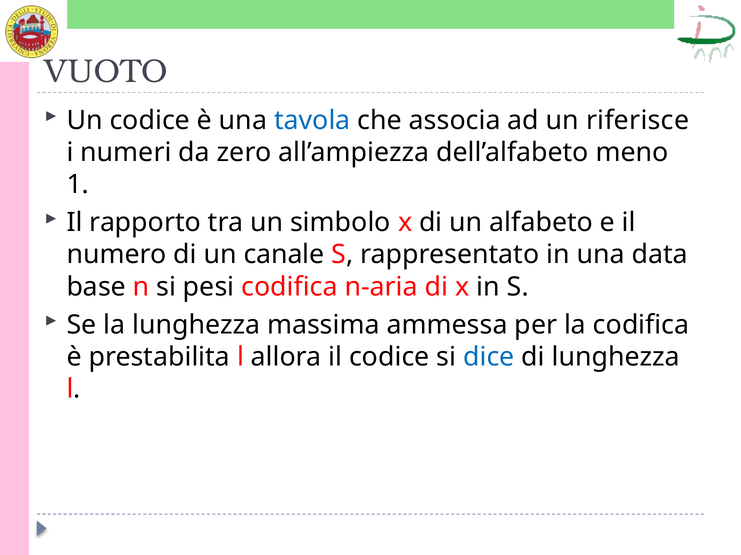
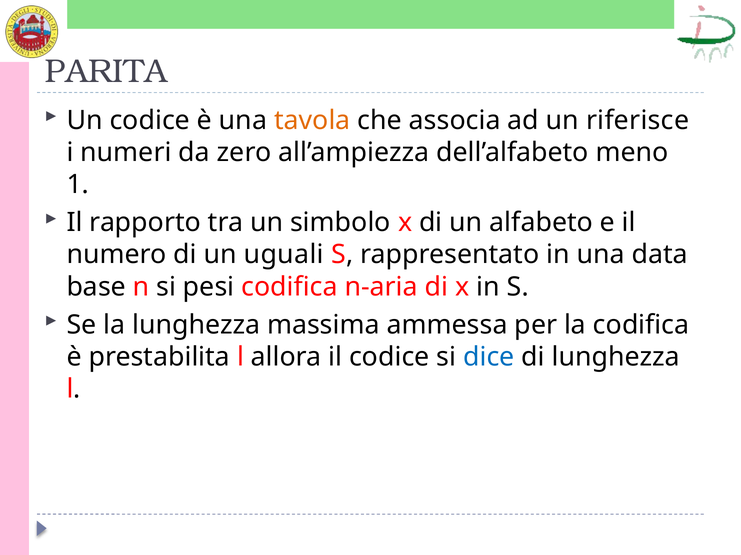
VUOTO: VUOTO -> PARITA
tavola colour: blue -> orange
canale: canale -> uguali
